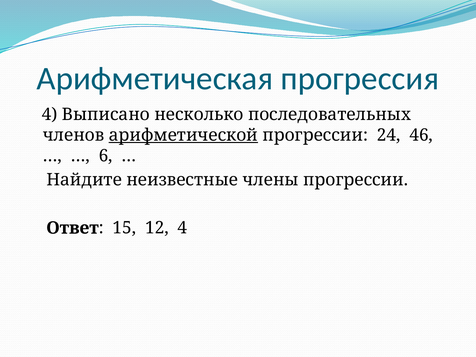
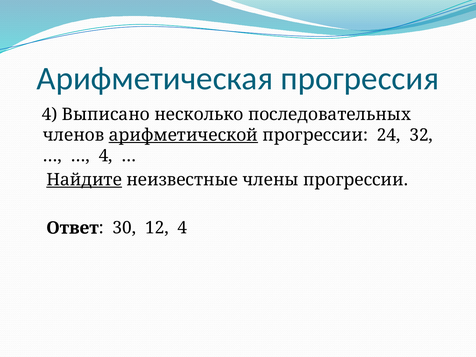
46: 46 -> 32
6 at (106, 156): 6 -> 4
Найдите underline: none -> present
15: 15 -> 30
